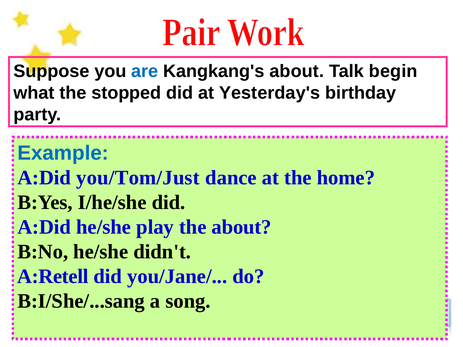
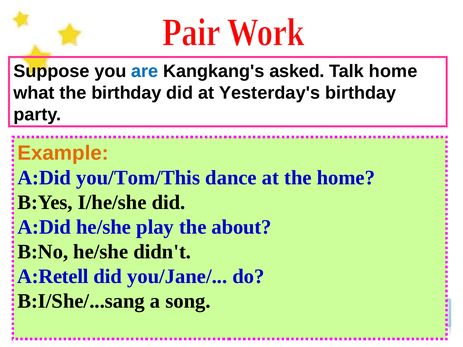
Kangkang's about: about -> asked
Talk begin: begin -> home
the stopped: stopped -> birthday
Example colour: blue -> orange
you/Tom/Just: you/Tom/Just -> you/Tom/This
